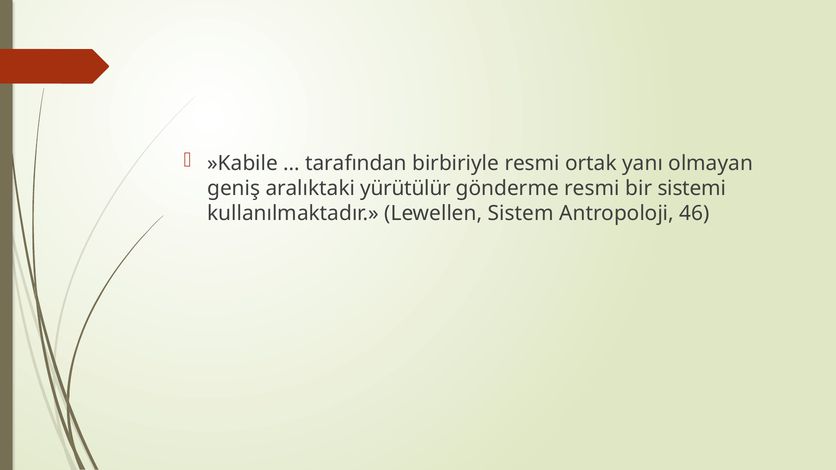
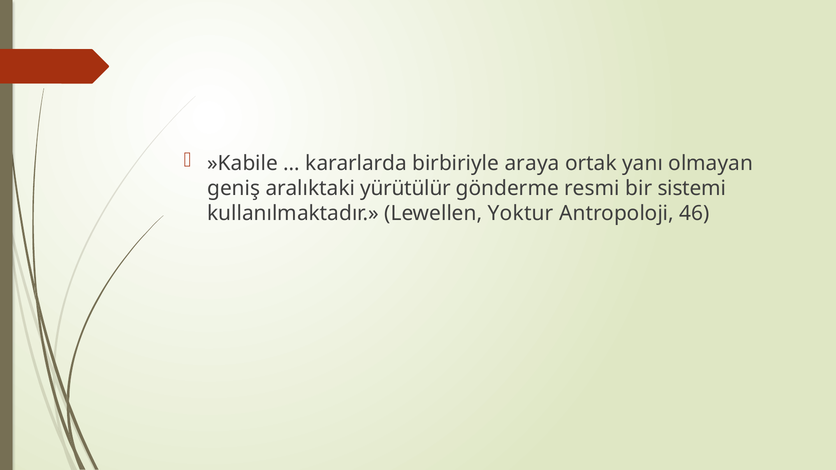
tarafından: tarafından -> kararlarda
birbiriyle resmi: resmi -> araya
Sistem: Sistem -> Yoktur
